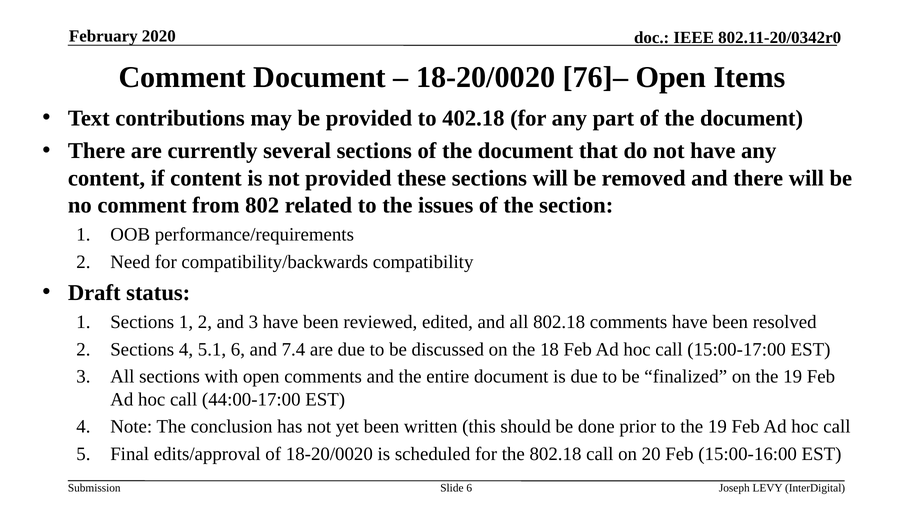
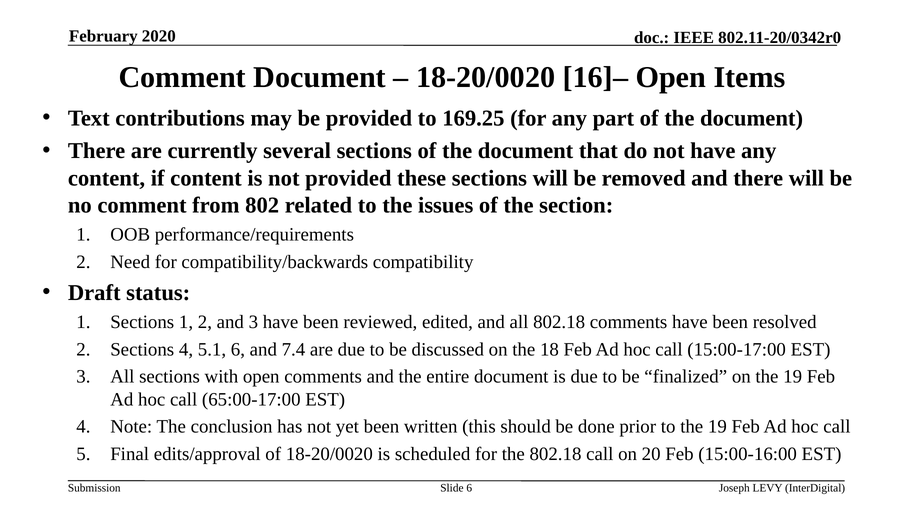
76]–: 76]– -> 16]–
402.18: 402.18 -> 169.25
44:00-17:00: 44:00-17:00 -> 65:00-17:00
